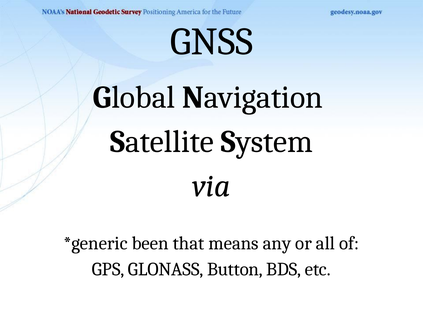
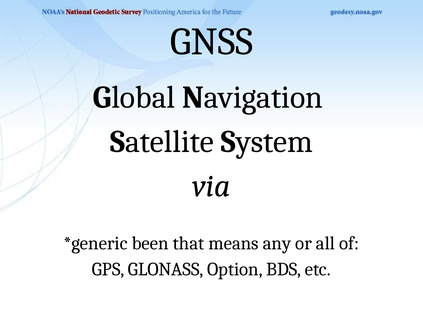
Button: Button -> Option
